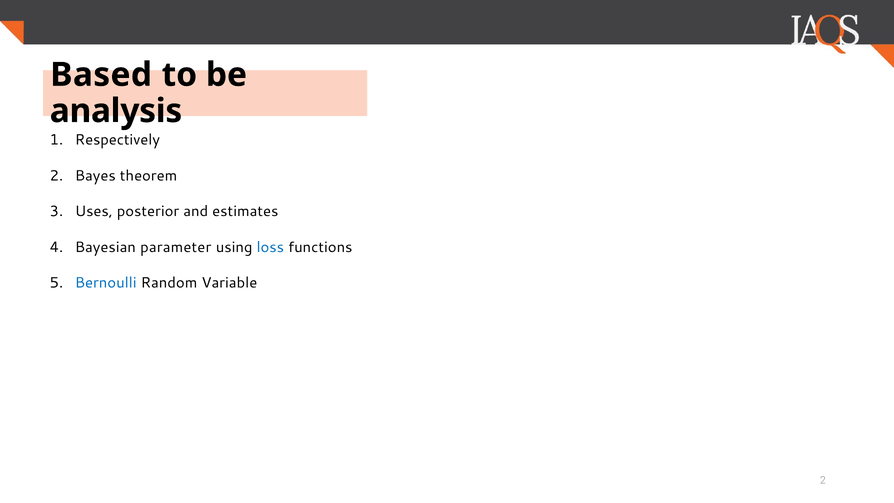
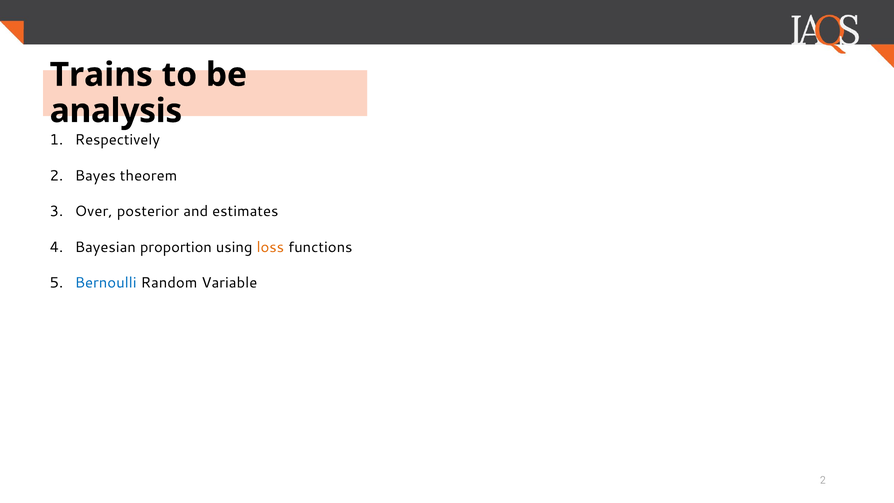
Based: Based -> Trains
Uses: Uses -> Over
parameter: parameter -> proportion
loss colour: blue -> orange
